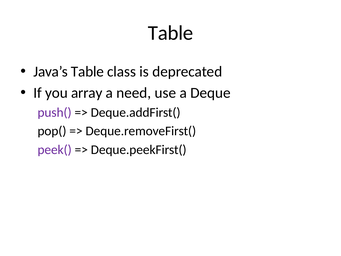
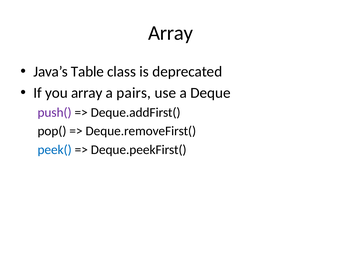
Table at (171, 33): Table -> Array
need: need -> pairs
peek( colour: purple -> blue
